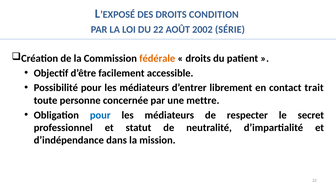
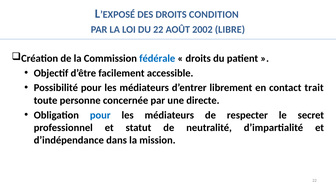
SÉRIE: SÉRIE -> LIBRE
fédérale colour: orange -> blue
mettre: mettre -> directe
